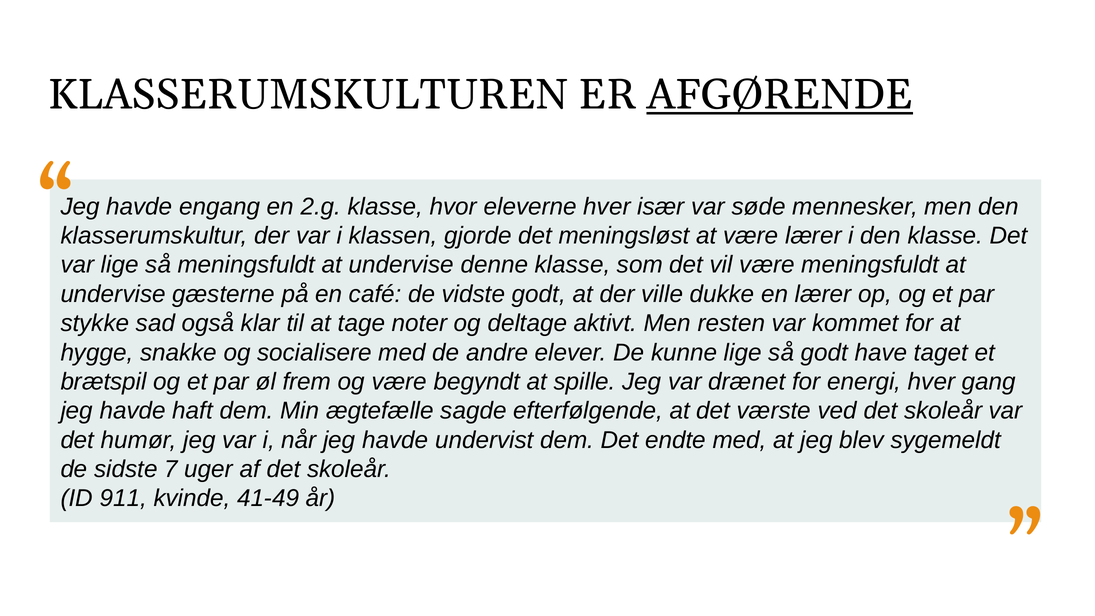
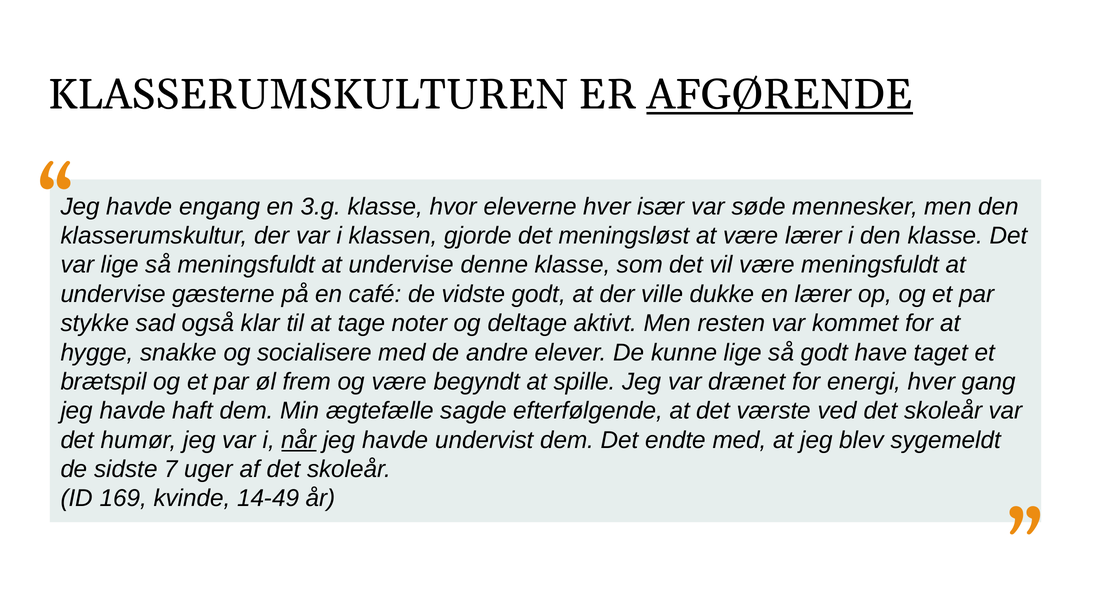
2.g: 2.g -> 3.g
når underline: none -> present
911: 911 -> 169
41-49: 41-49 -> 14-49
